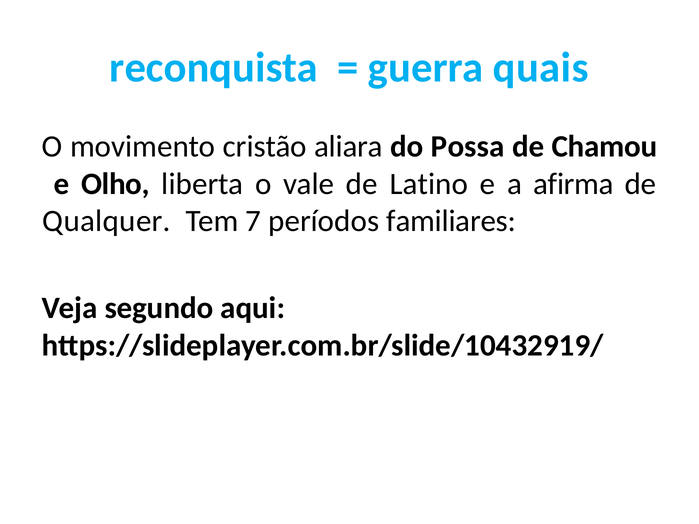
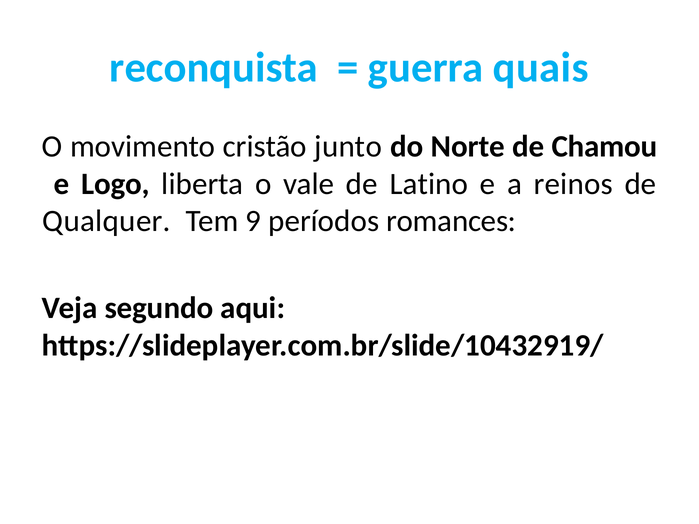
aliara: aliara -> junto
Possa: Possa -> Norte
Olho: Olho -> Logo
afirma: afirma -> reinos
7: 7 -> 9
familiares: familiares -> romances
